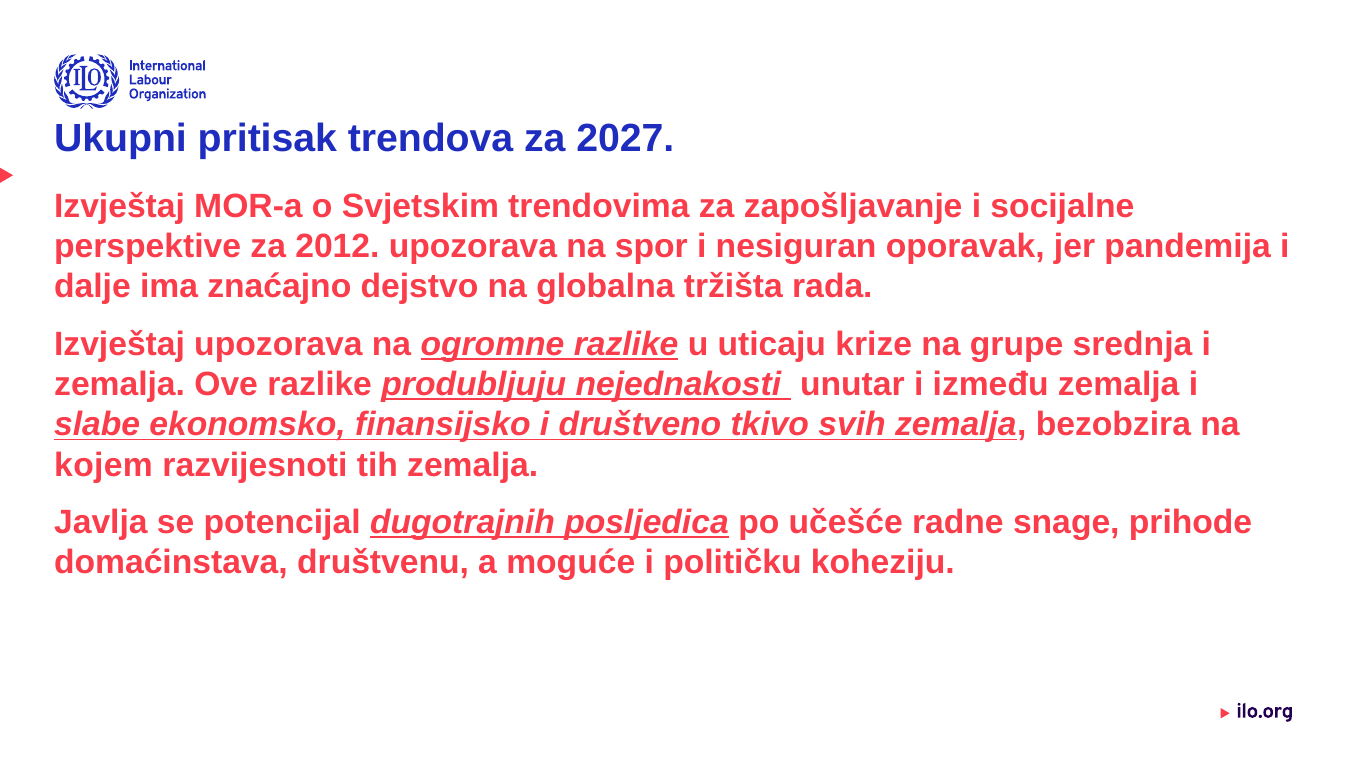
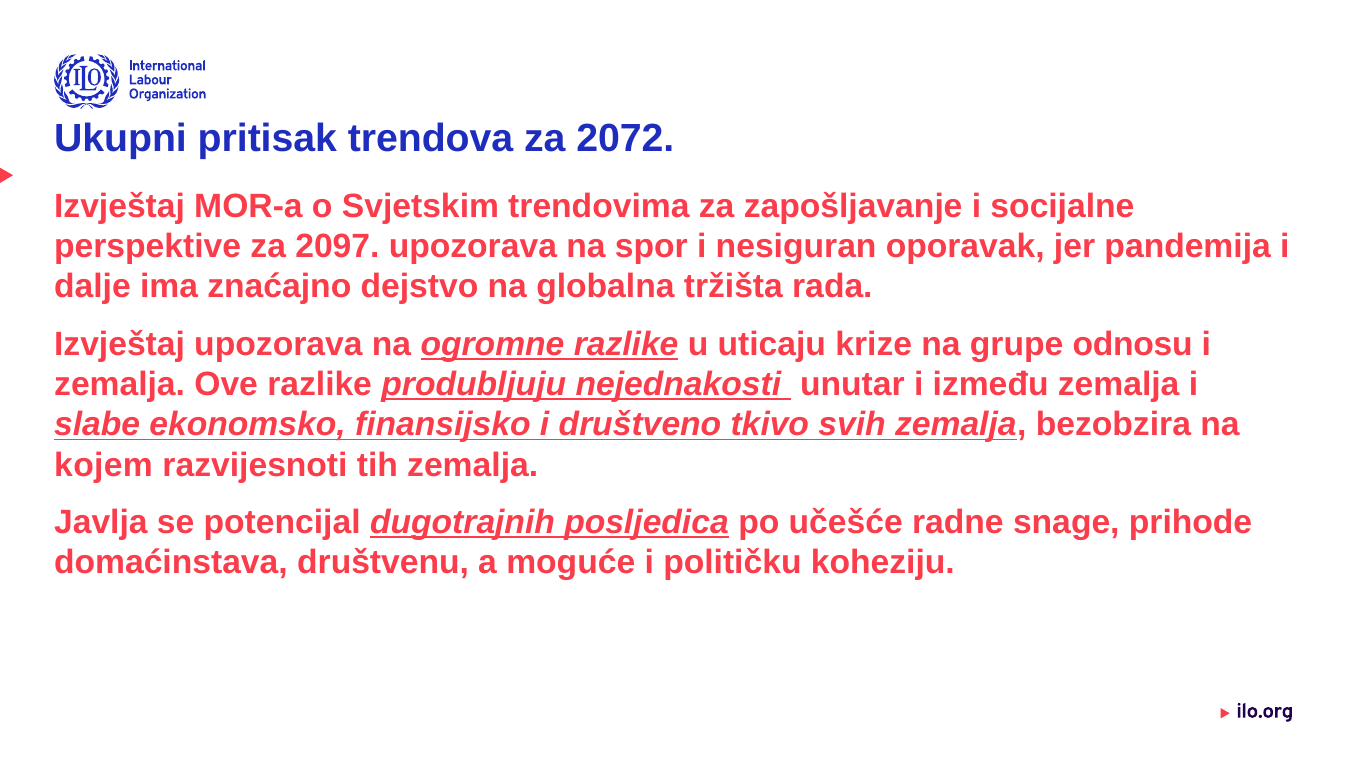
2027: 2027 -> 2072
2012: 2012 -> 2097
srednja: srednja -> odnosu
